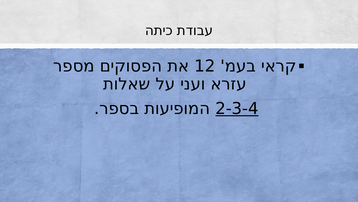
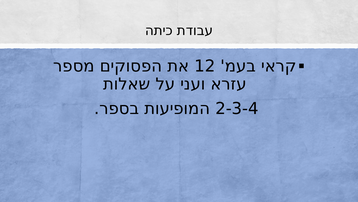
2-3-4 underline: present -> none
